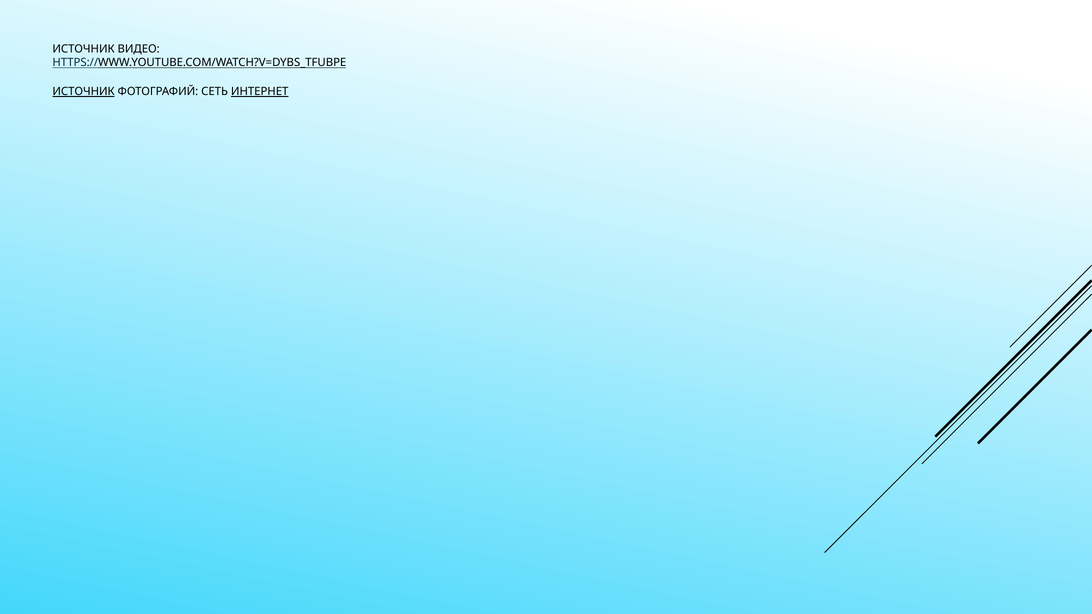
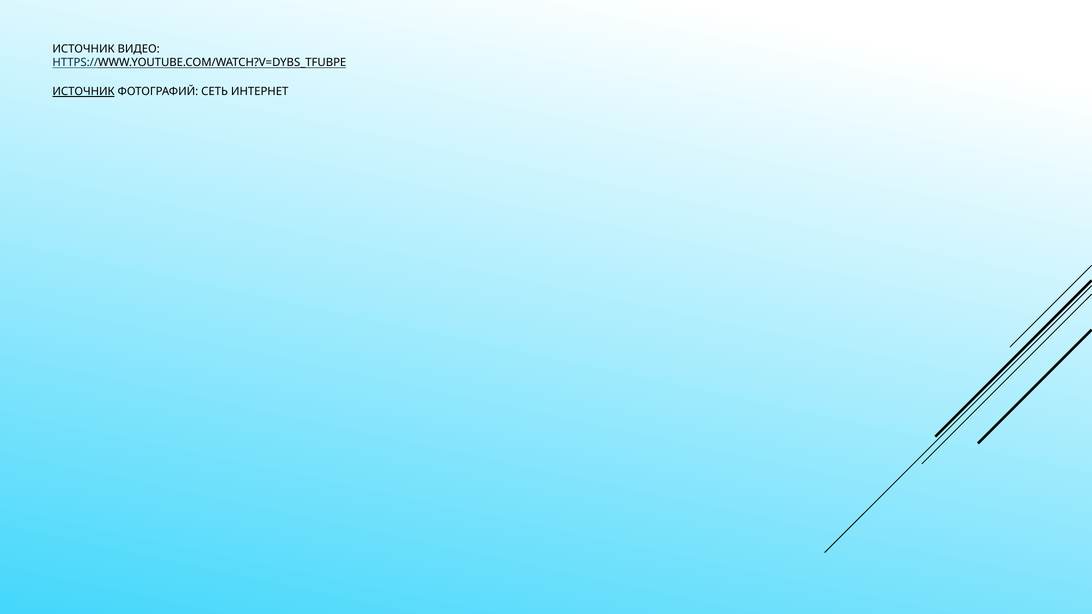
ИНТЕРНЕТ underline: present -> none
